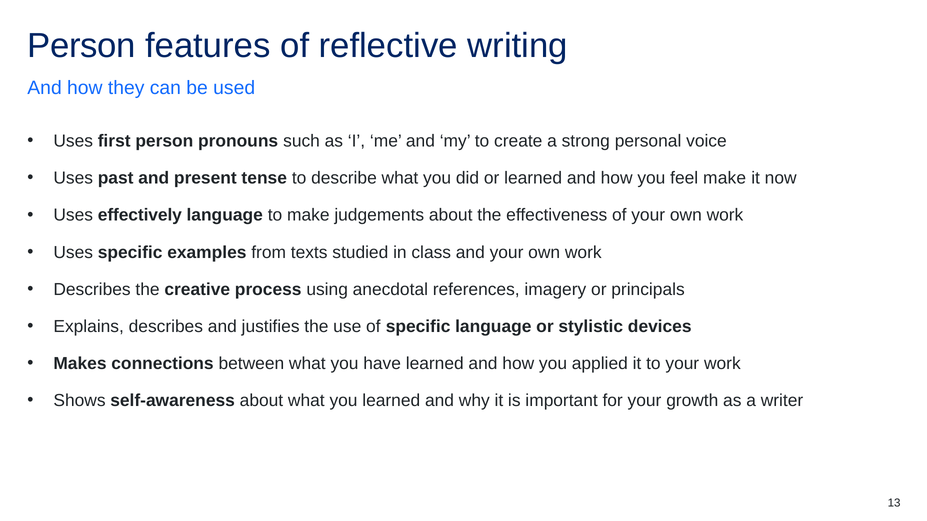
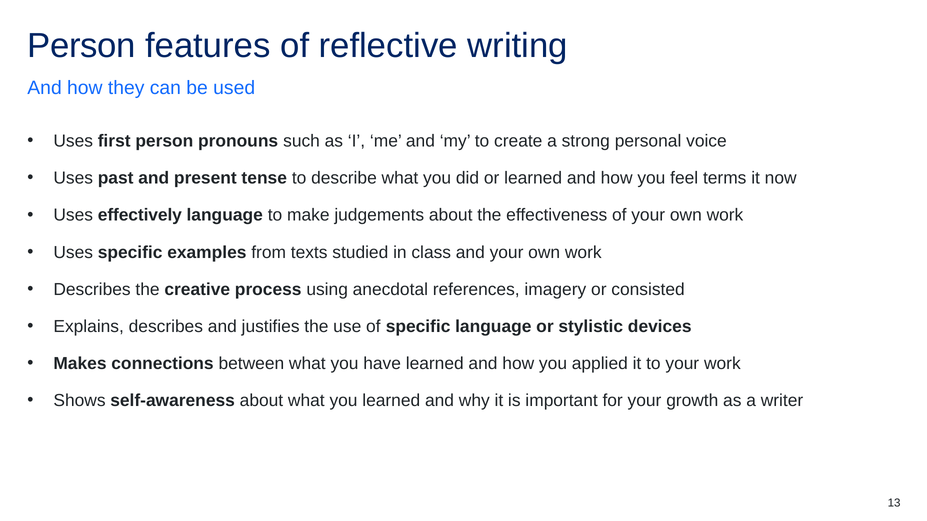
feel make: make -> terms
principals: principals -> consisted
